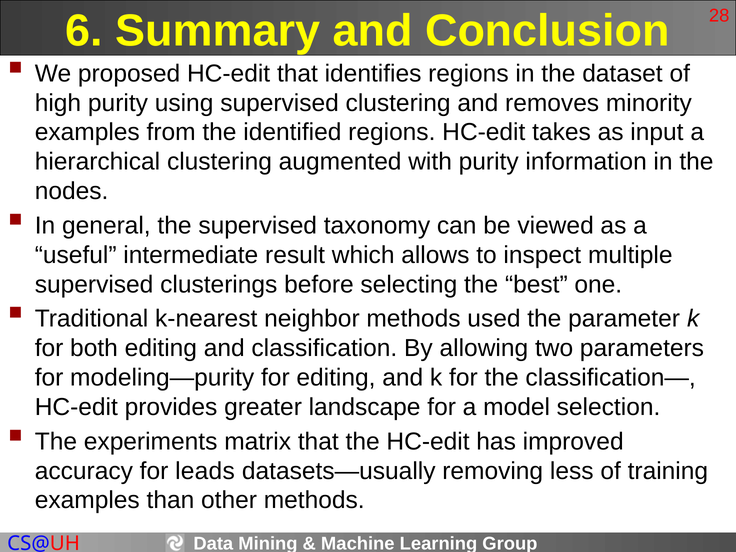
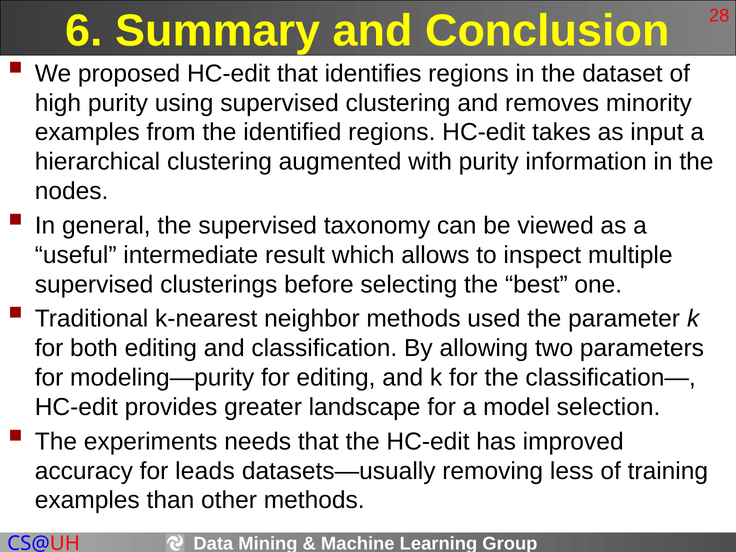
matrix: matrix -> needs
